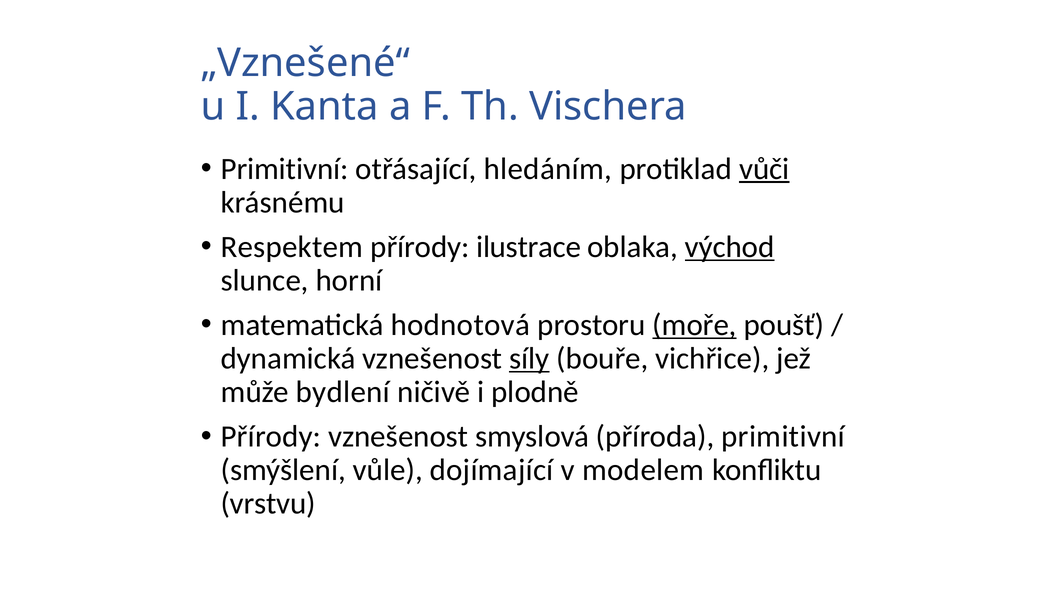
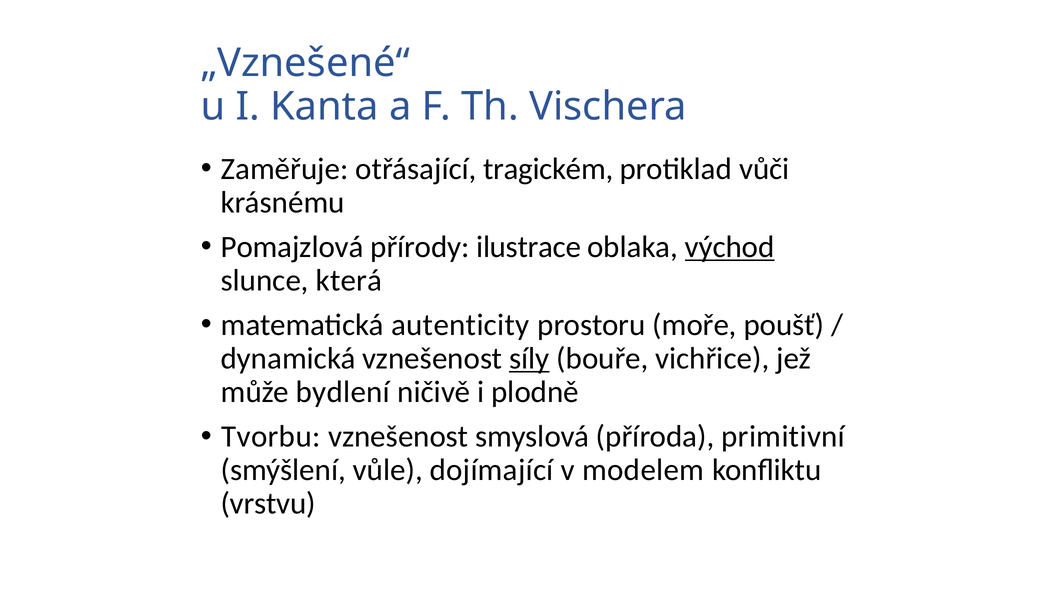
Primitivní at (285, 169): Primitivní -> Zaměřuje
hledáním: hledáním -> tragickém
vůči underline: present -> none
Respektem: Respektem -> Pomajzlová
horní: horní -> která
hodnotová: hodnotová -> autenticity
moře underline: present -> none
Přírody at (271, 437): Přírody -> Tvorbu
